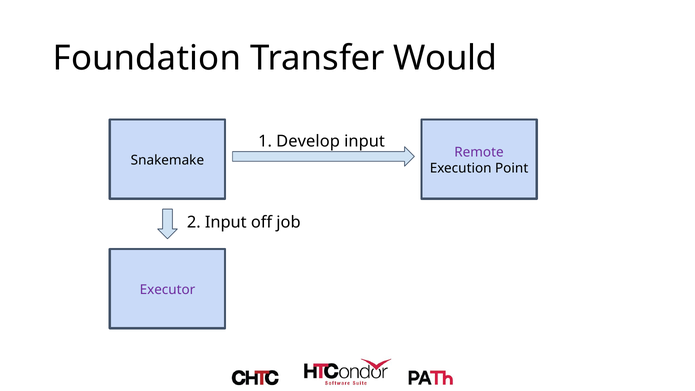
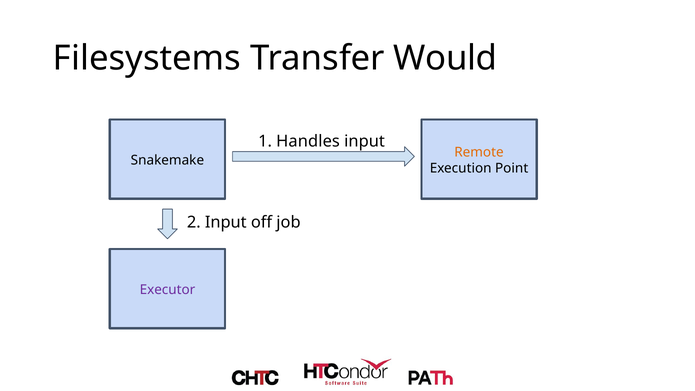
Foundation: Foundation -> Filesystems
Develop: Develop -> Handles
Remote colour: purple -> orange
